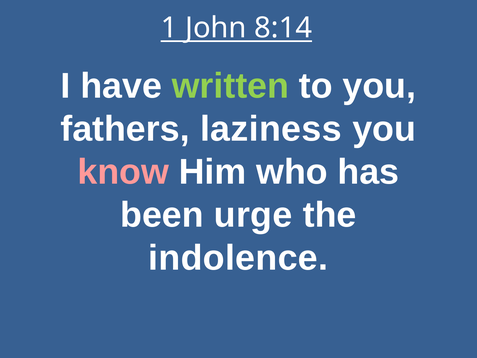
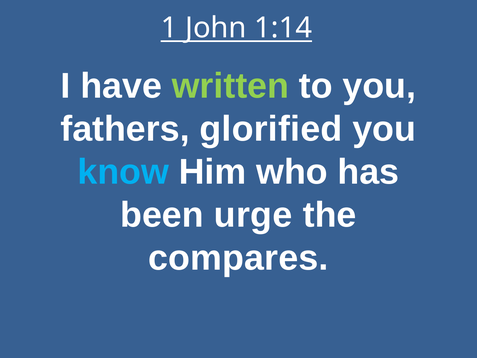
8:14: 8:14 -> 1:14
laziness: laziness -> glorified
know colour: pink -> light blue
indolence: indolence -> compares
